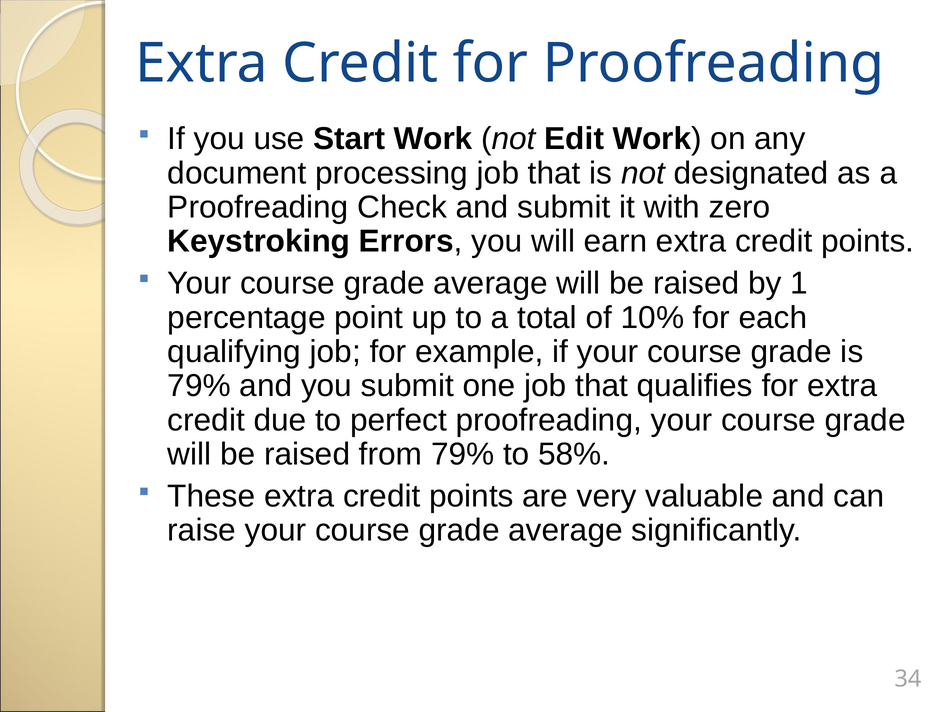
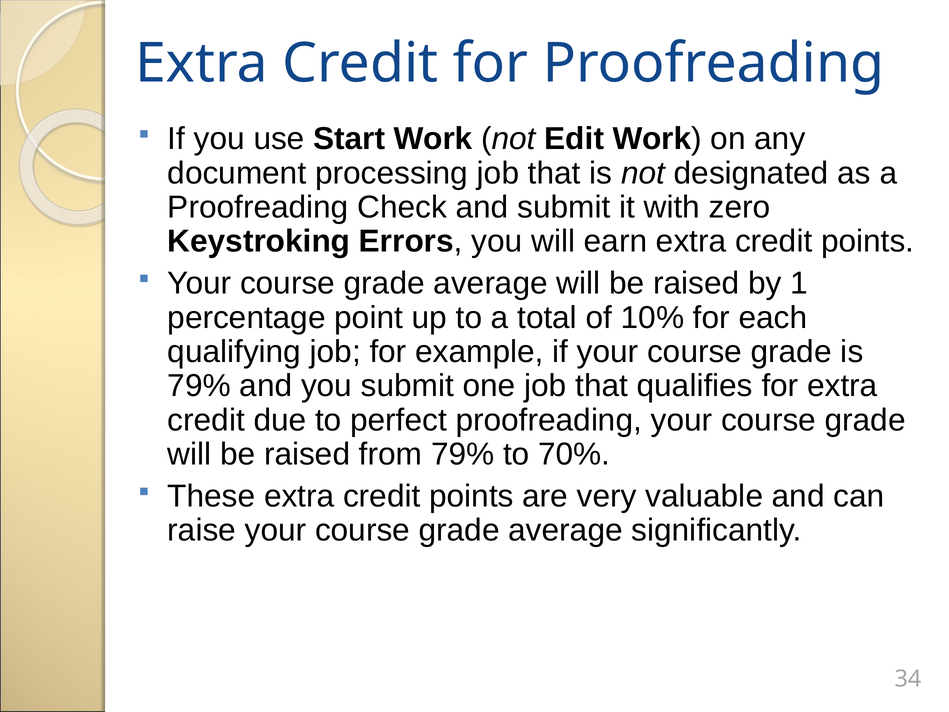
58%: 58% -> 70%
